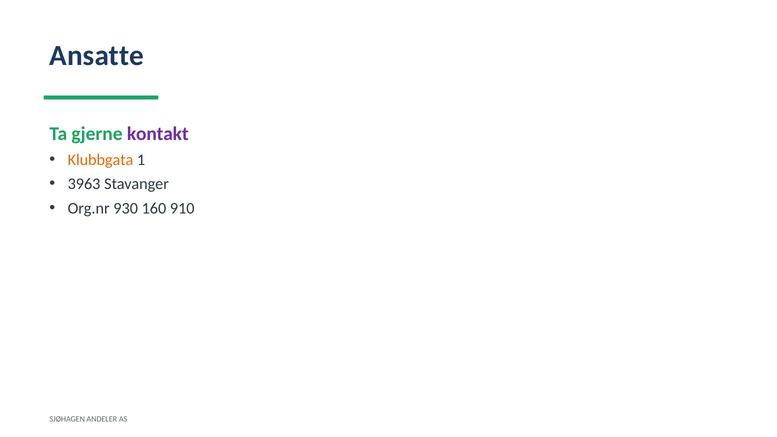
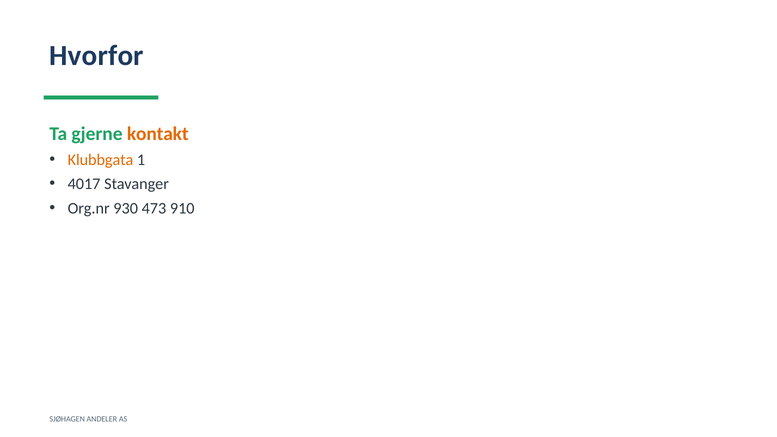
Ansatte: Ansatte -> Hvorfor
kontakt colour: purple -> orange
3963: 3963 -> 4017
160: 160 -> 473
